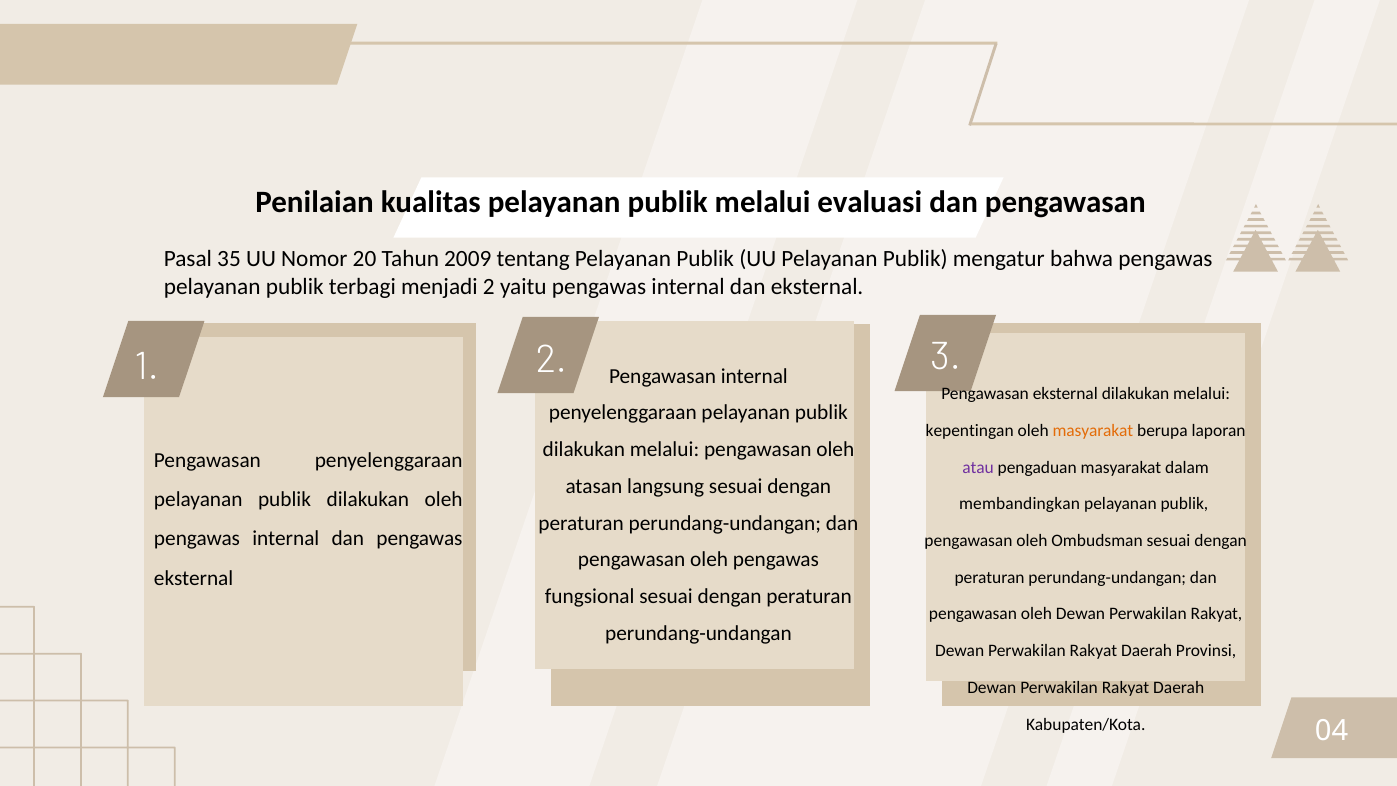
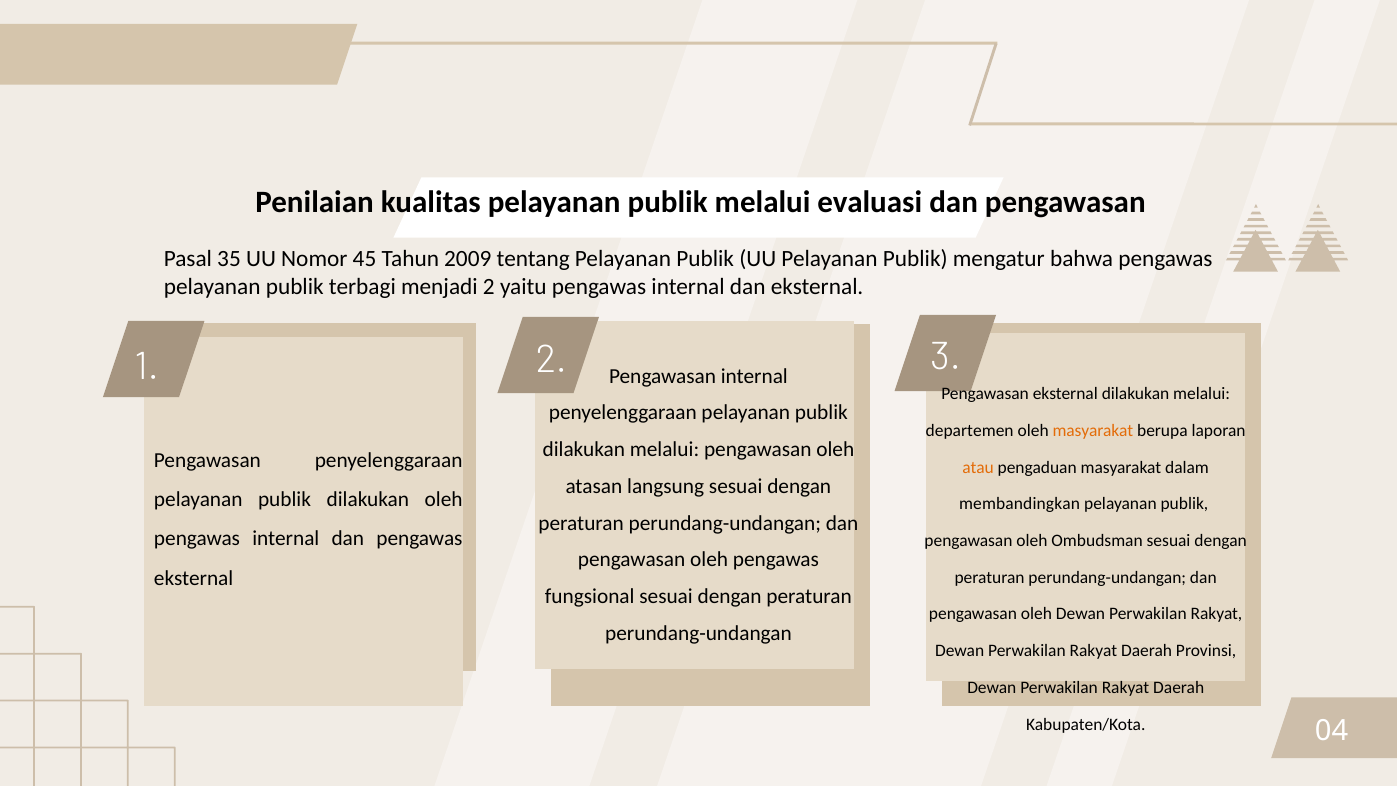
20: 20 -> 45
kepentingan: kepentingan -> departemen
atau colour: purple -> orange
